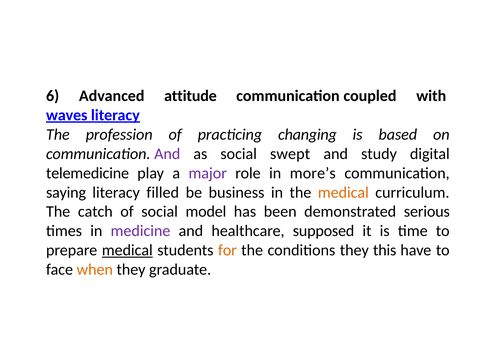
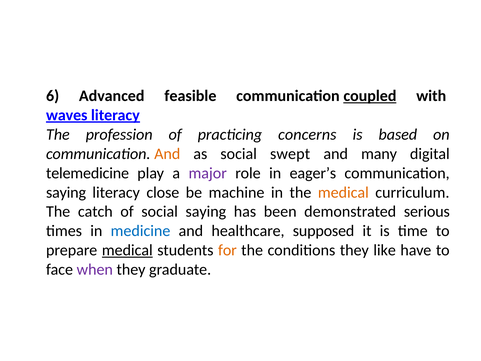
attitude: attitude -> feasible
coupled underline: none -> present
changing: changing -> concerns
And at (167, 154) colour: purple -> orange
study: study -> many
more’s: more’s -> eager’s
filled: filled -> close
business: business -> machine
social model: model -> saying
medicine colour: purple -> blue
this: this -> like
when colour: orange -> purple
